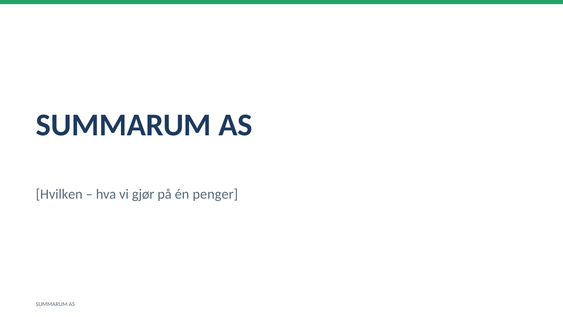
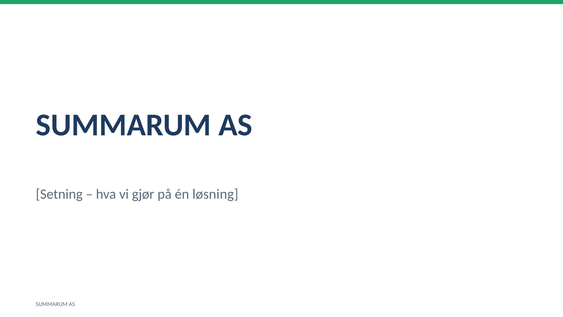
Hvilken: Hvilken -> Setning
penger: penger -> løsning
